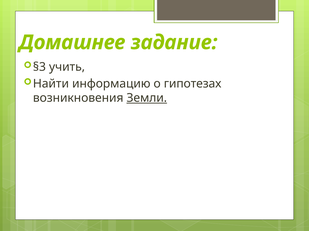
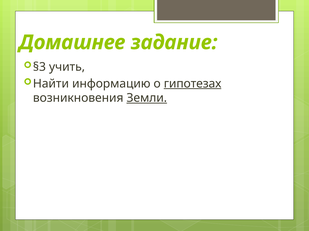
гипотезах underline: none -> present
